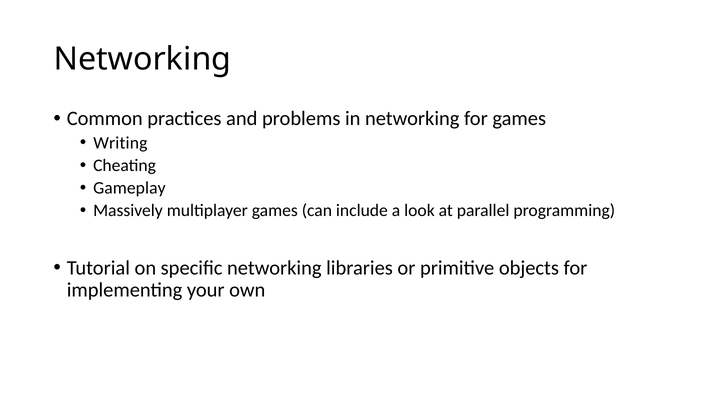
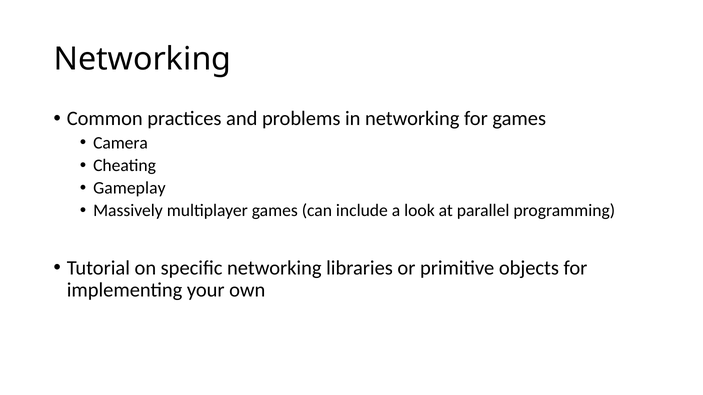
Writing: Writing -> Camera
